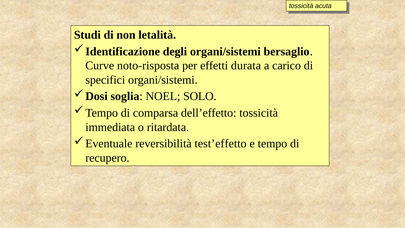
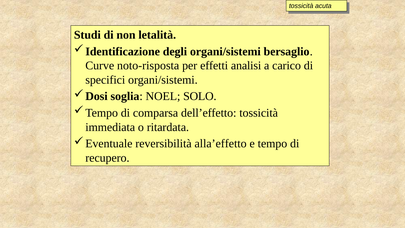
durata: durata -> analisi
test’effetto: test’effetto -> alla’effetto
